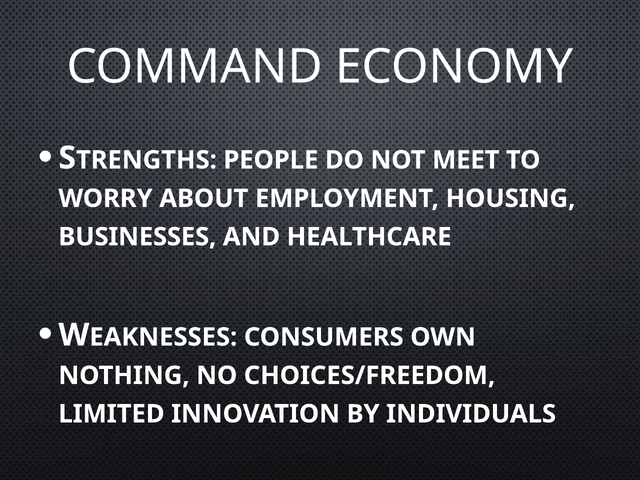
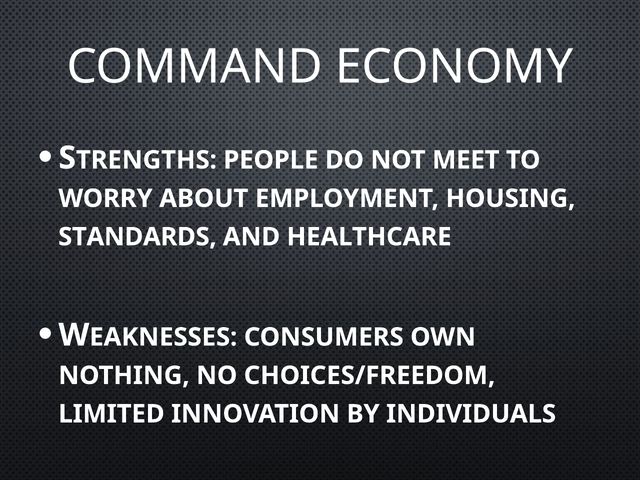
BUSINESSES: BUSINESSES -> STANDARDS
